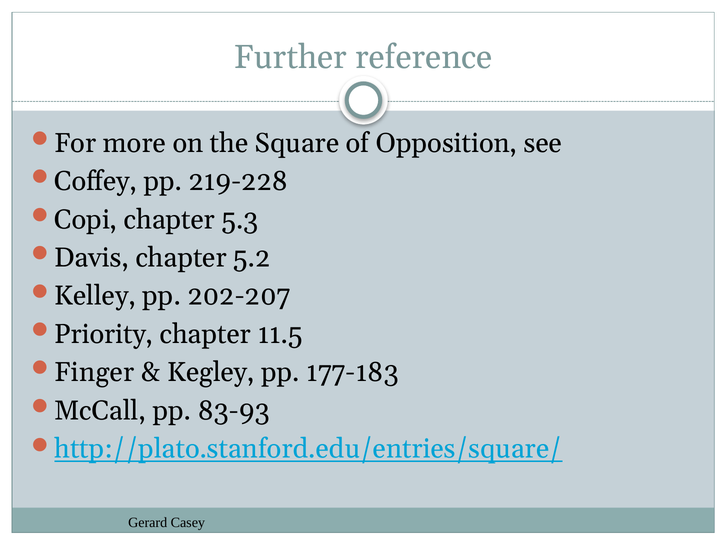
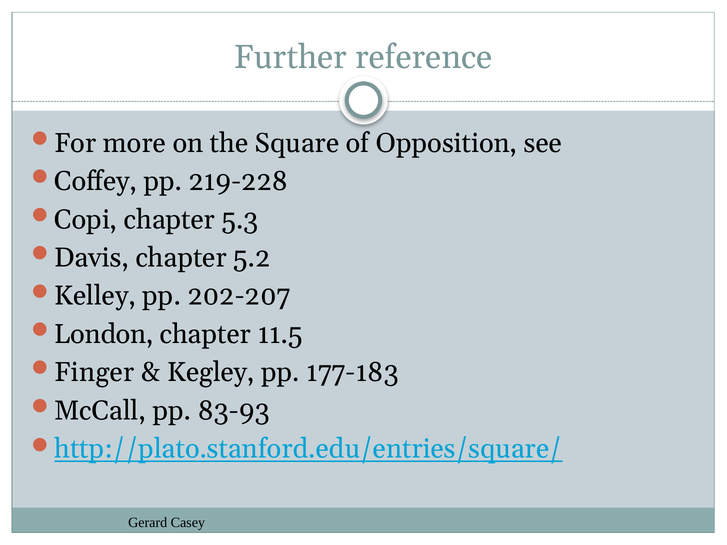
Priority: Priority -> London
